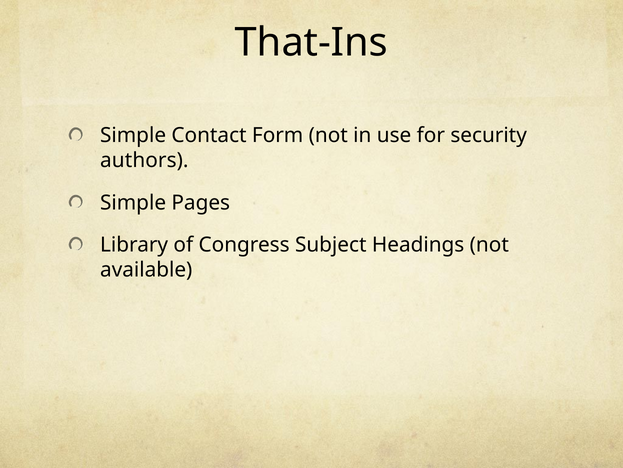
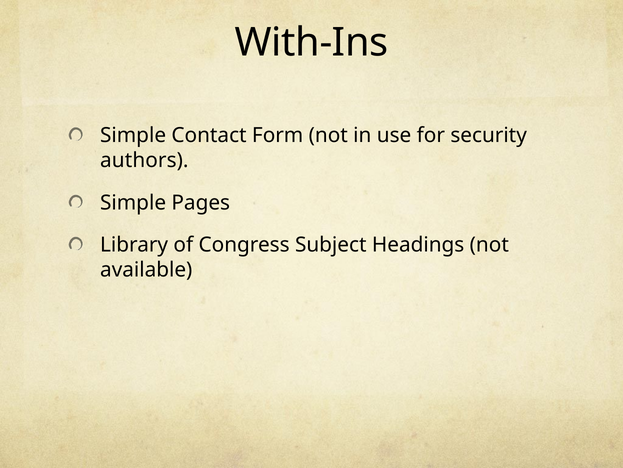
That-Ins: That-Ins -> With-Ins
